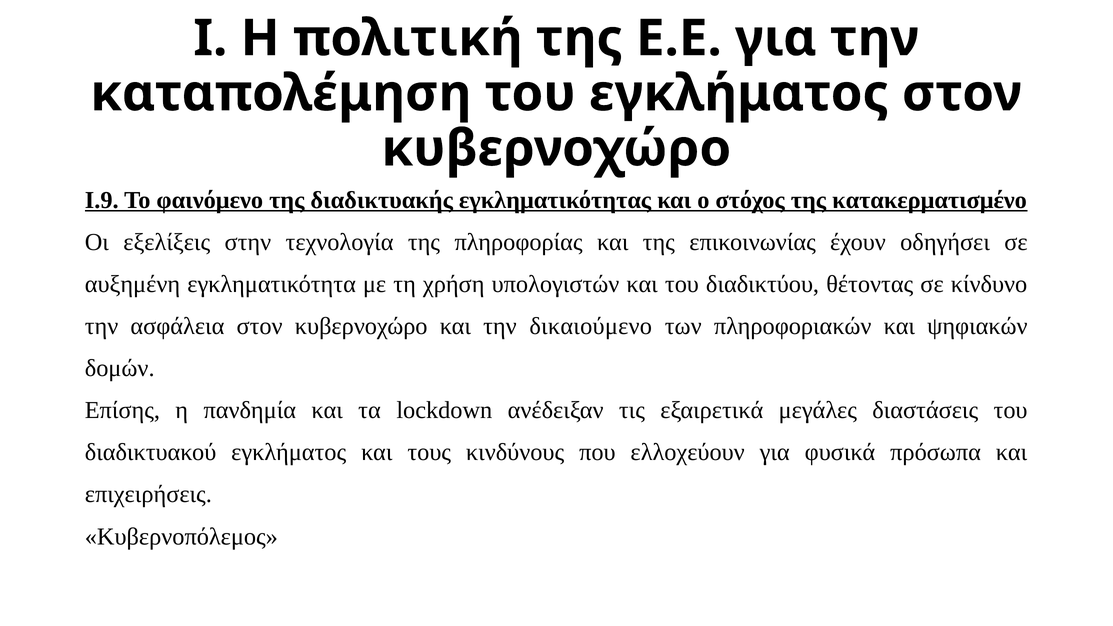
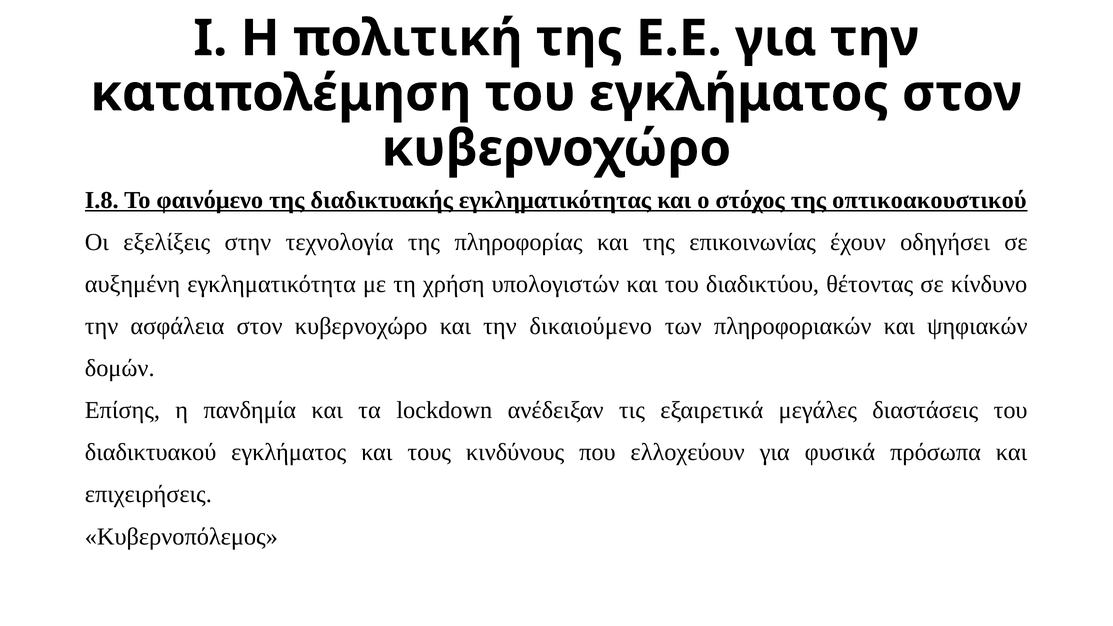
Ι.9: Ι.9 -> Ι.8
κατακερματισμένο: κατακερματισμένο -> οπτικοακουστικού
